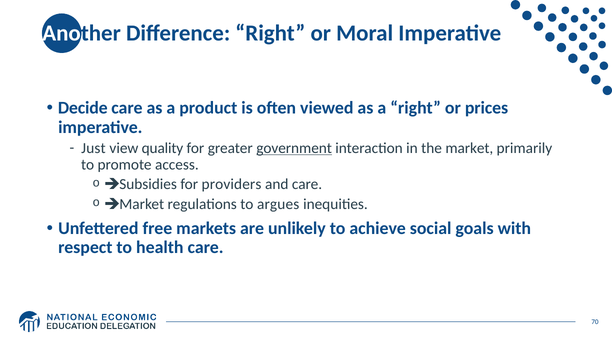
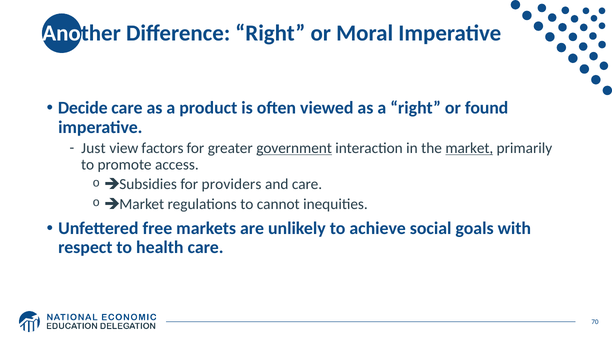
prices: prices -> found
quality: quality -> factors
market underline: none -> present
argues: argues -> cannot
